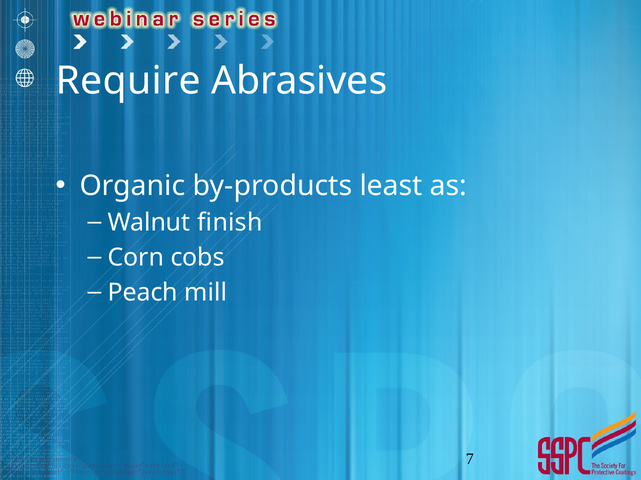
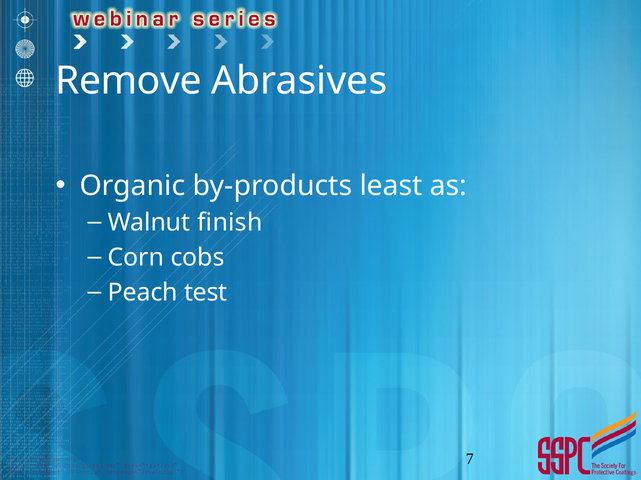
Require: Require -> Remove
mill: mill -> test
